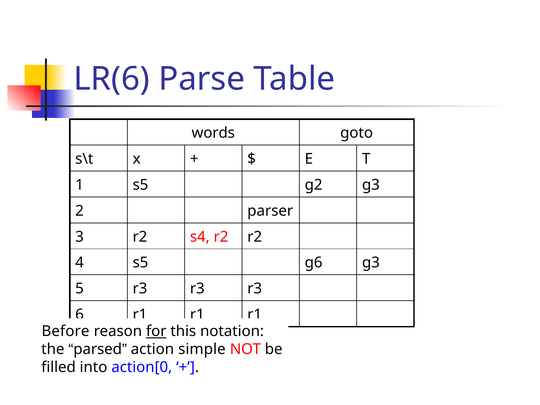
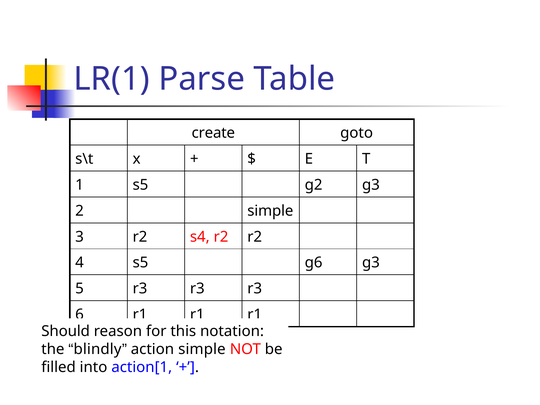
LR(6: LR(6 -> LR(1
words: words -> create
2 parser: parser -> simple
Before: Before -> Should
for underline: present -> none
parsed: parsed -> blindly
action[0: action[0 -> action[1
